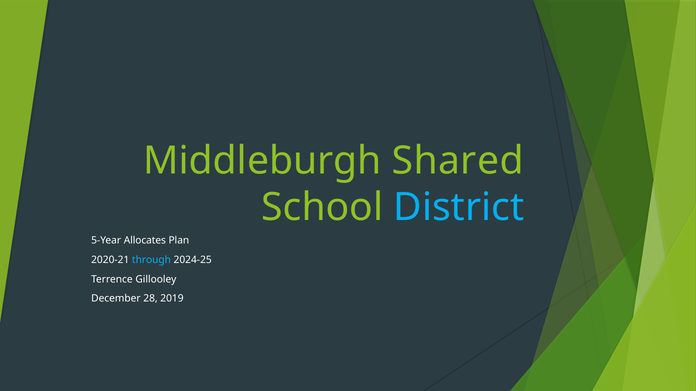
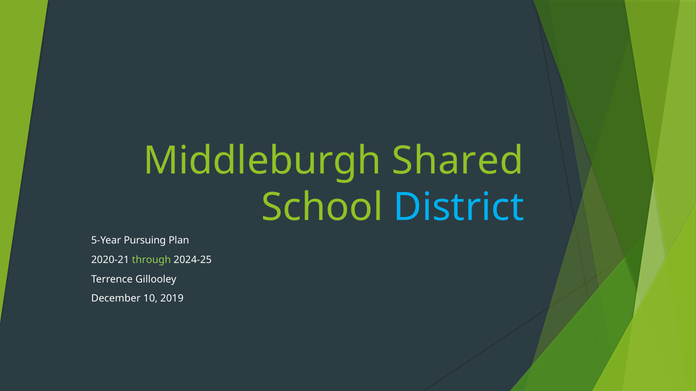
Allocates: Allocates -> Pursuing
through colour: light blue -> light green
28: 28 -> 10
